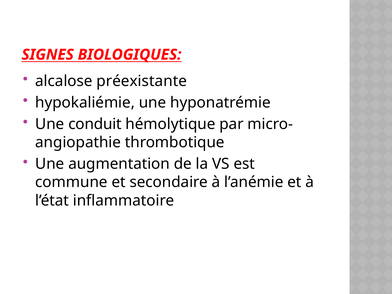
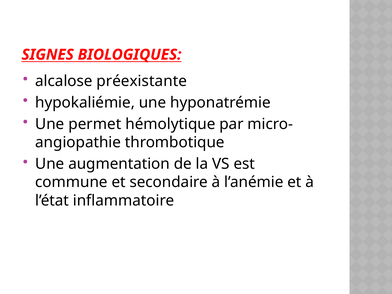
conduit: conduit -> permet
